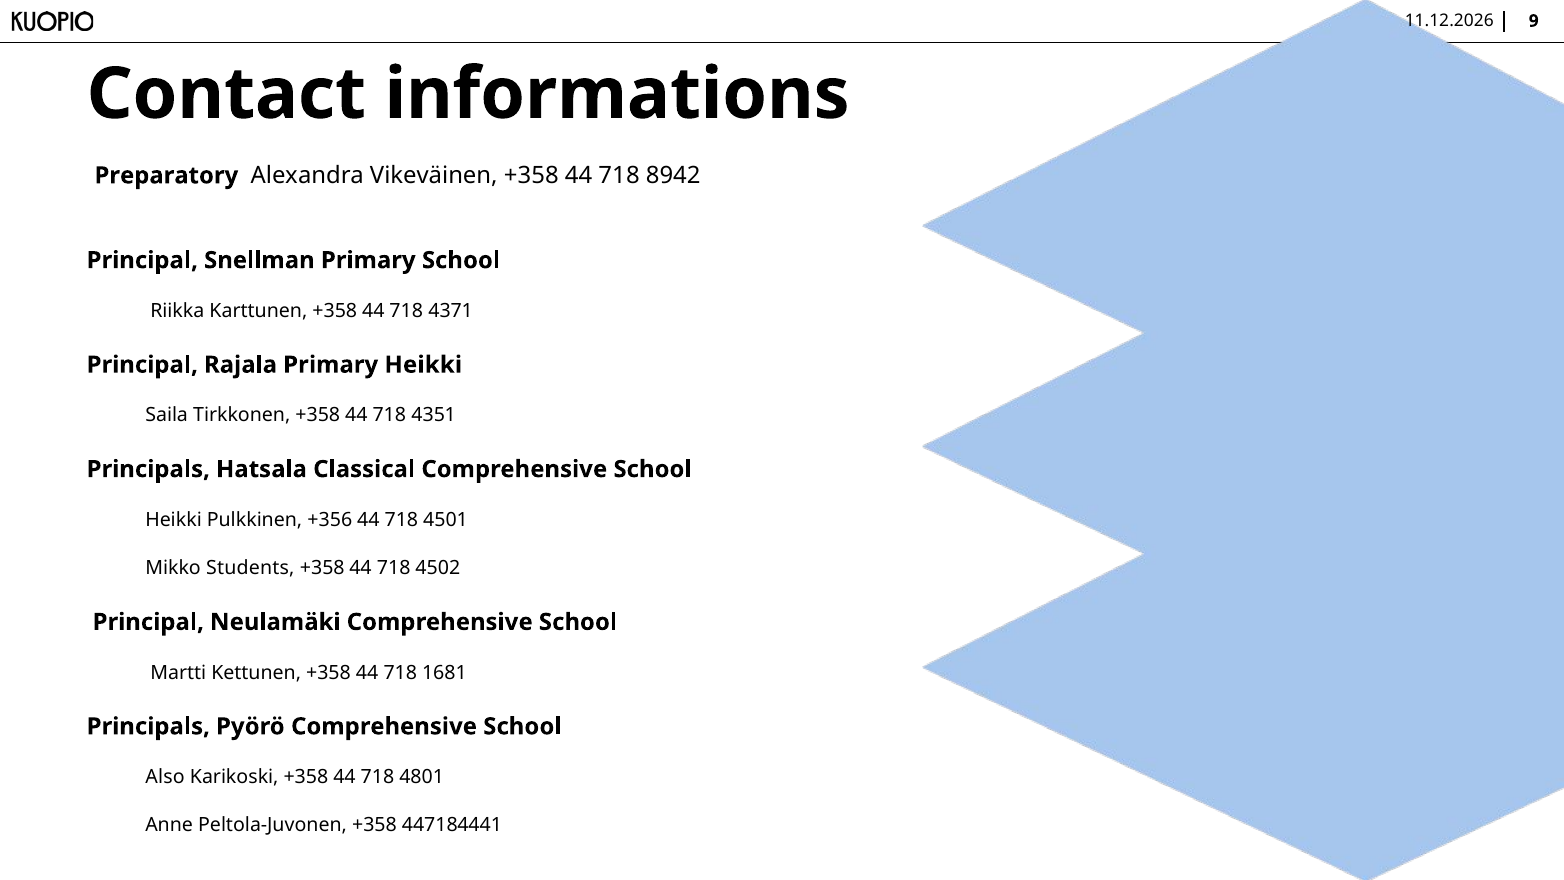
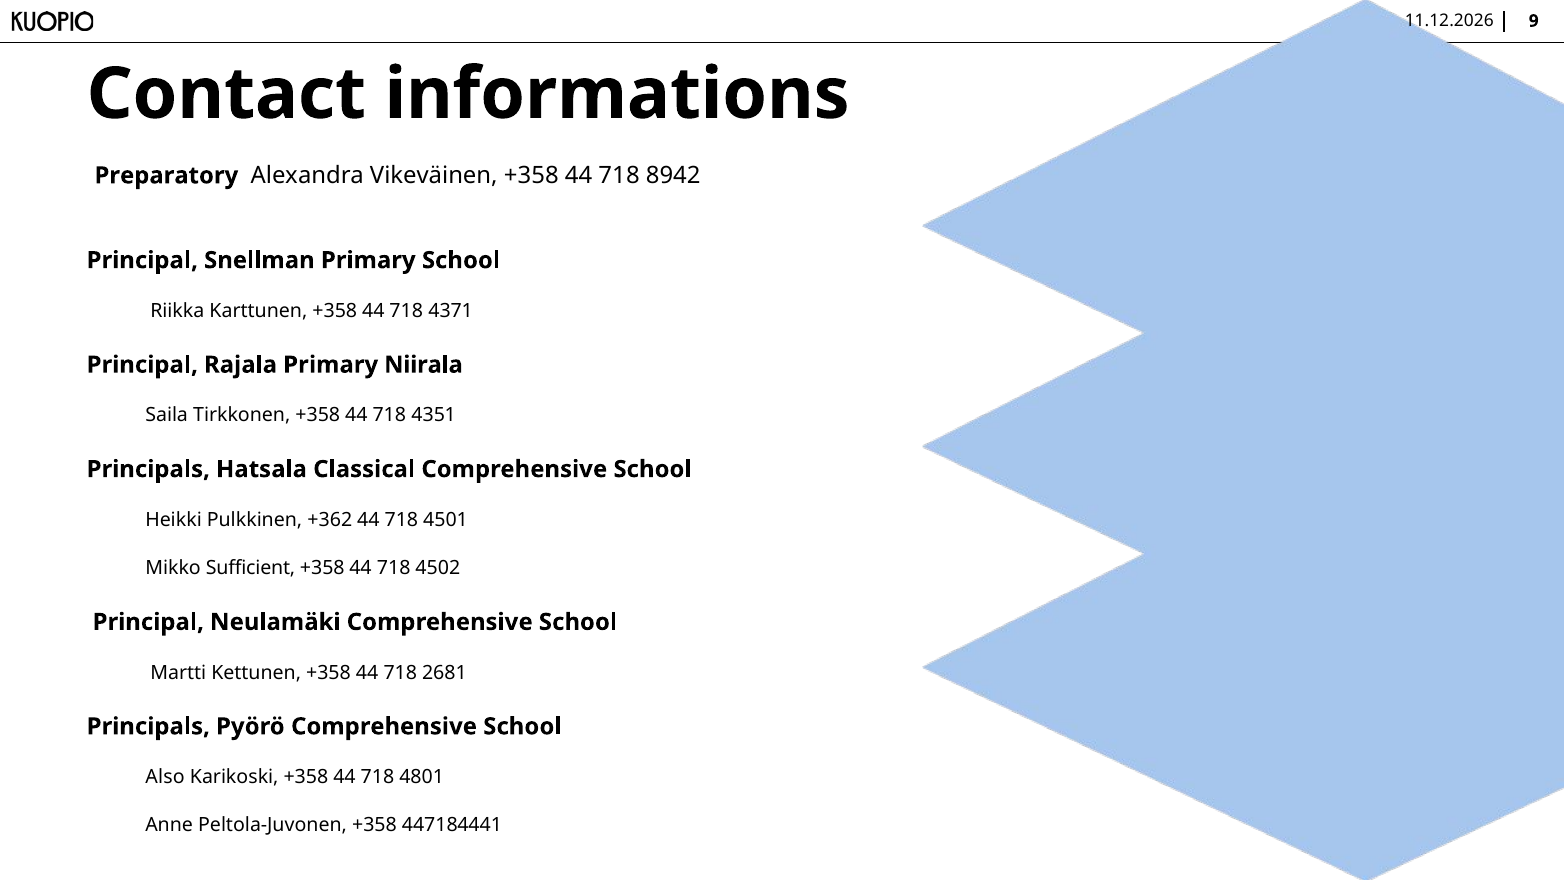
Primary Heikki: Heikki -> Niirala
+356: +356 -> +362
Students: Students -> Sufficient
1681: 1681 -> 2681
